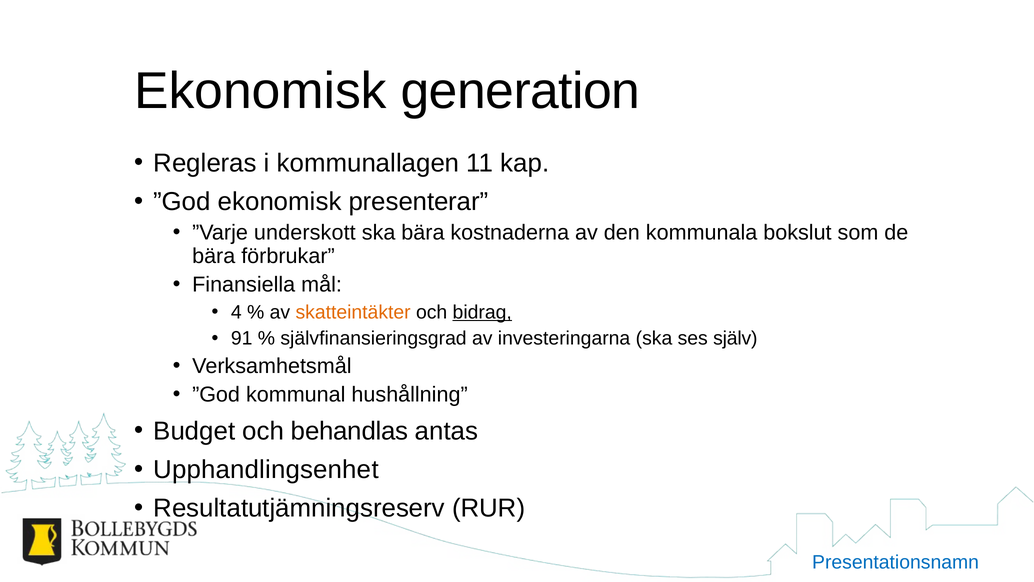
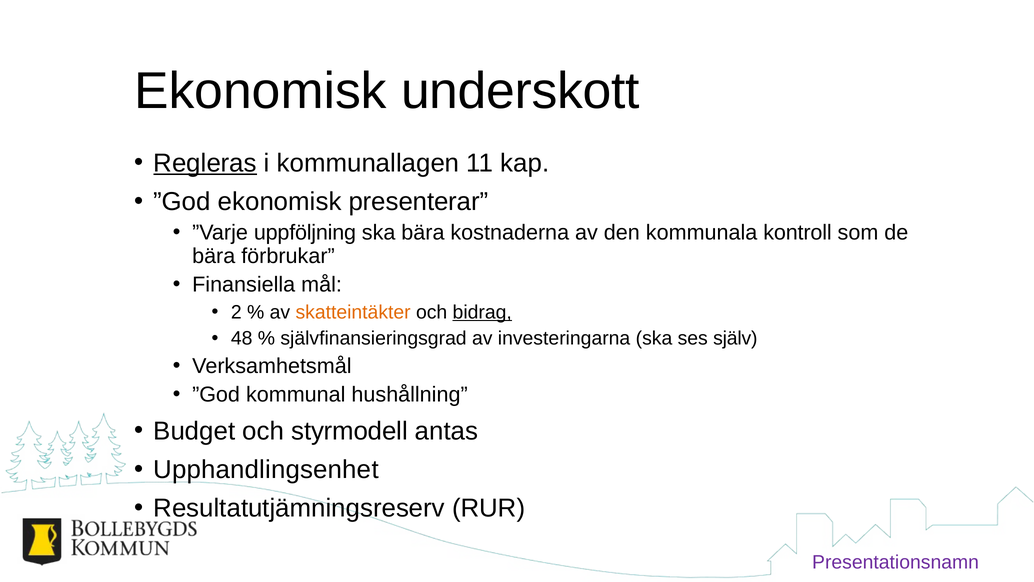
generation: generation -> underskott
Regleras underline: none -> present
underskott: underskott -> uppföljning
bokslut: bokslut -> kontroll
4: 4 -> 2
91: 91 -> 48
behandlas: behandlas -> styrmodell
Presentationsnamn colour: blue -> purple
